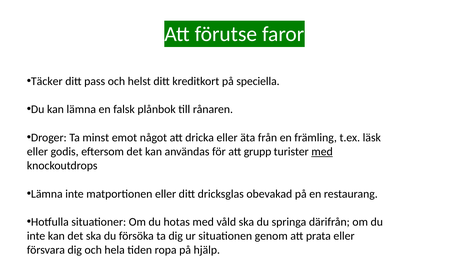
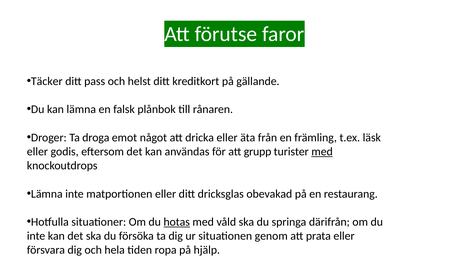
speciella: speciella -> gällande
minst: minst -> droga
hotas underline: none -> present
